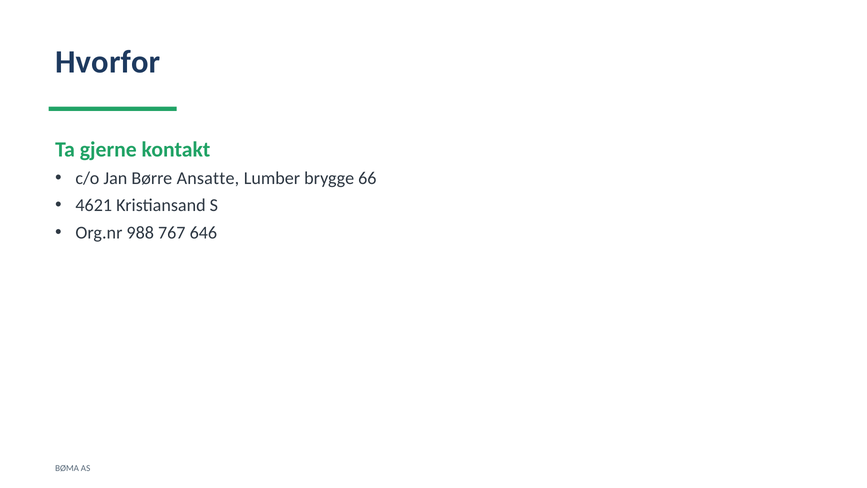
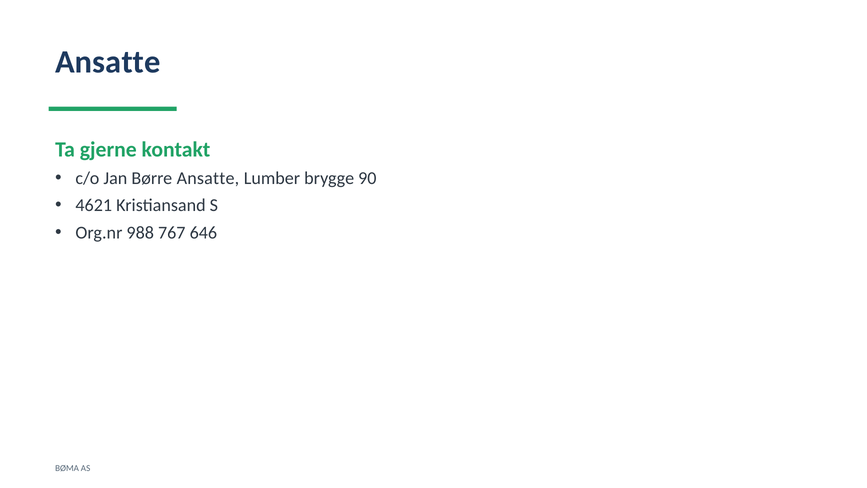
Hvorfor at (108, 62): Hvorfor -> Ansatte
66: 66 -> 90
